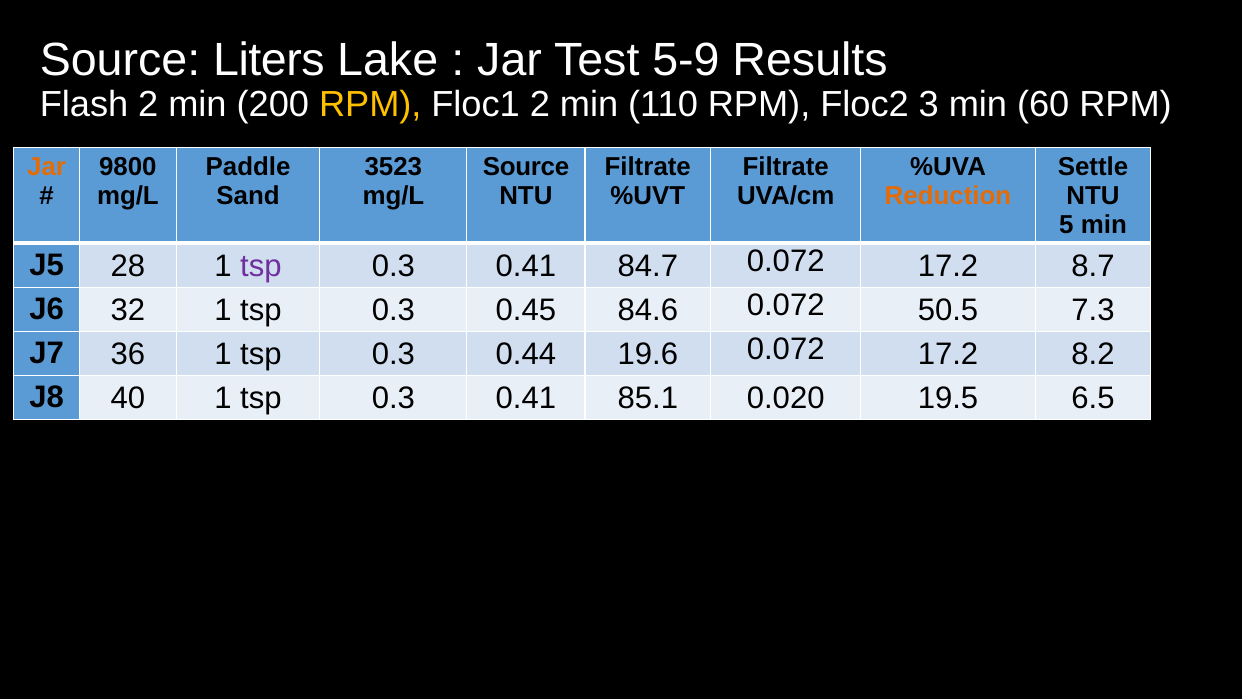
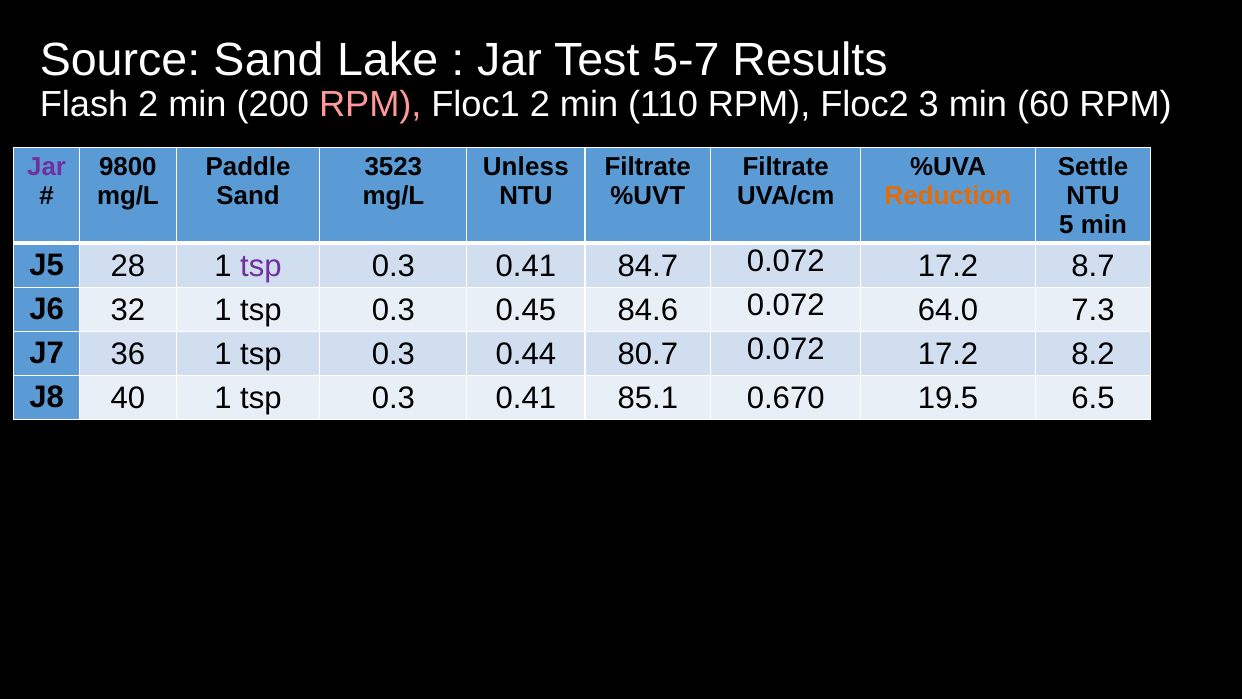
Source Liters: Liters -> Sand
5-9: 5-9 -> 5-7
RPM at (370, 105) colour: yellow -> pink
Jar at (47, 167) colour: orange -> purple
Source at (526, 167): Source -> Unless
50.5: 50.5 -> 64.0
19.6: 19.6 -> 80.7
0.020: 0.020 -> 0.670
